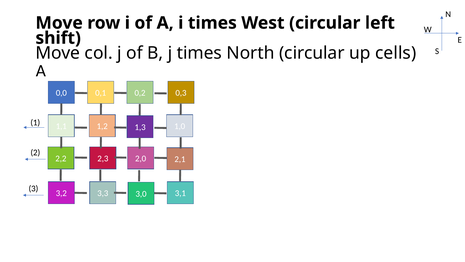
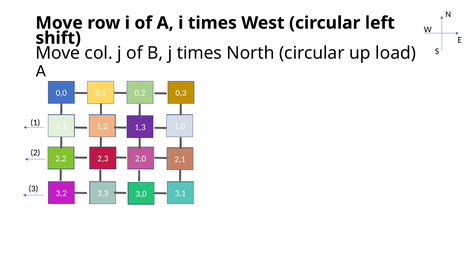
cells: cells -> load
